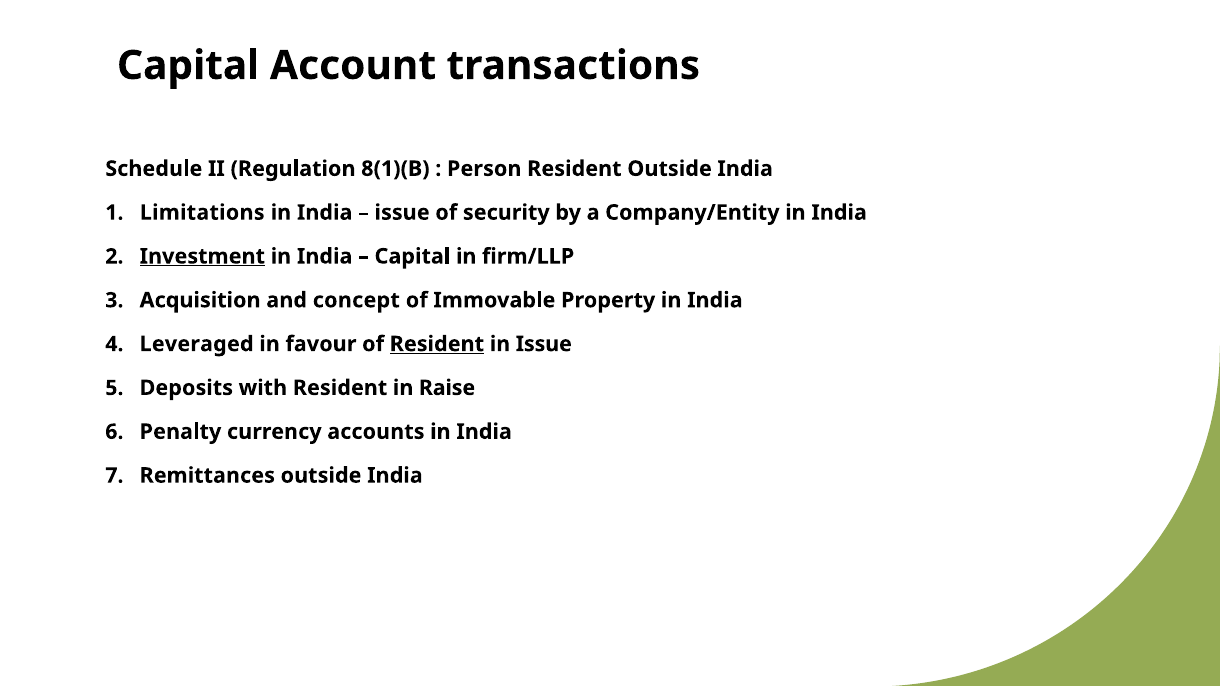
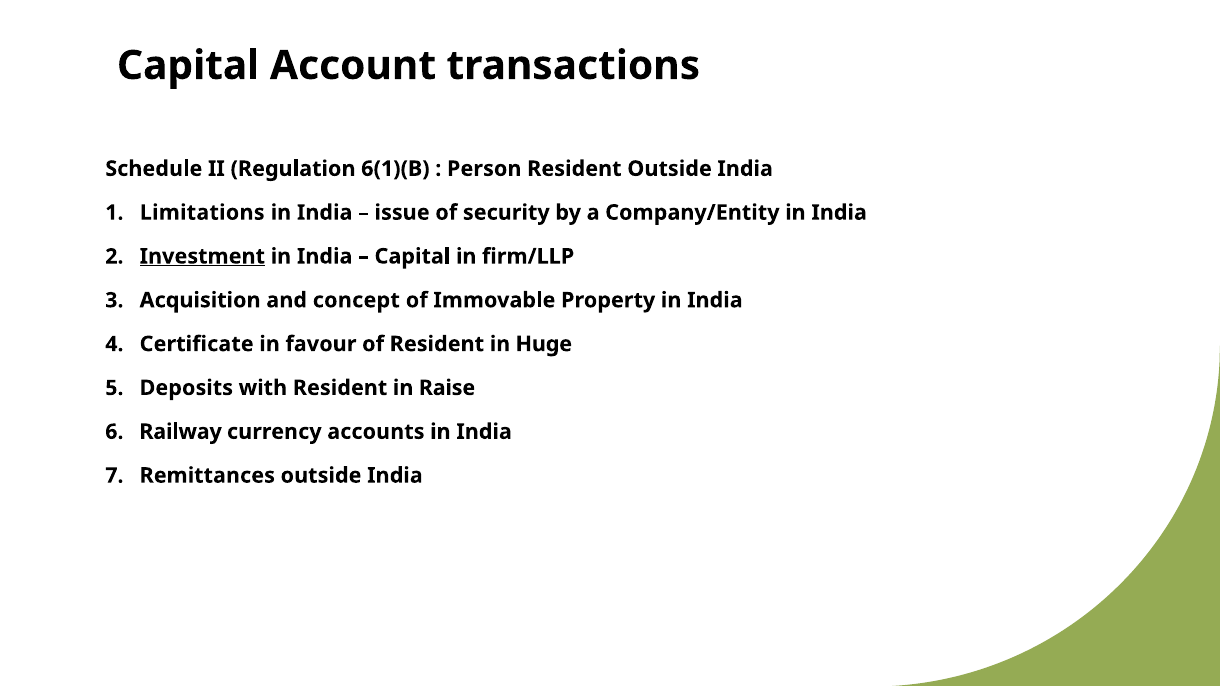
8(1)(B: 8(1)(B -> 6(1)(B
Leveraged: Leveraged -> Certificate
Resident at (437, 344) underline: present -> none
in Issue: Issue -> Huge
Penalty: Penalty -> Railway
